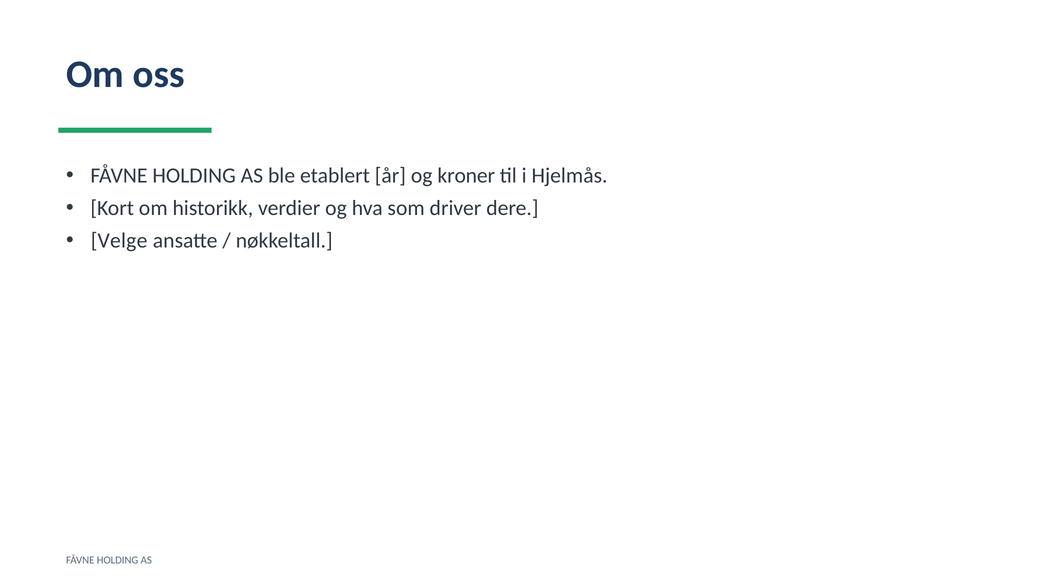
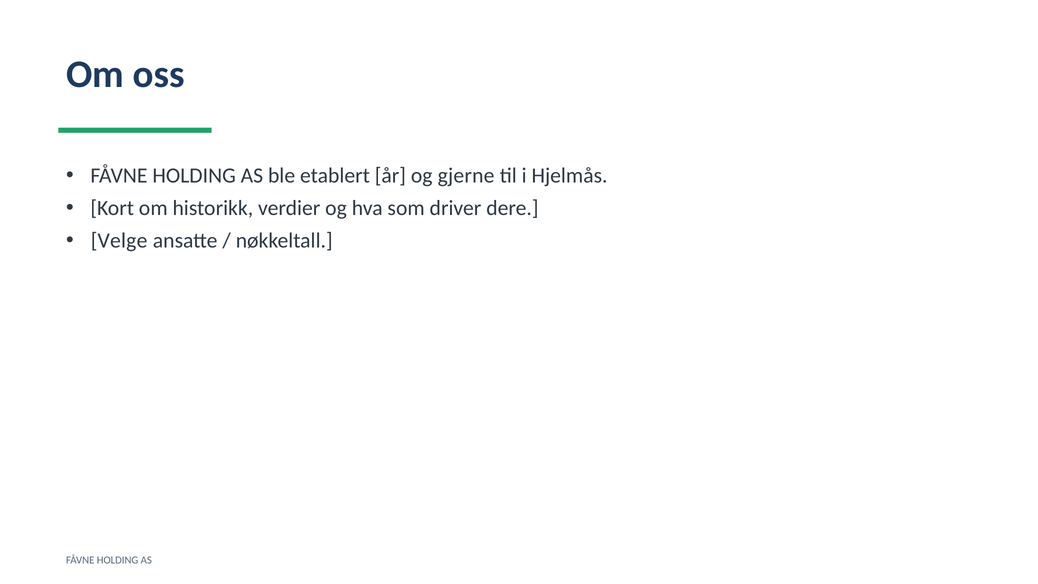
kroner: kroner -> gjerne
